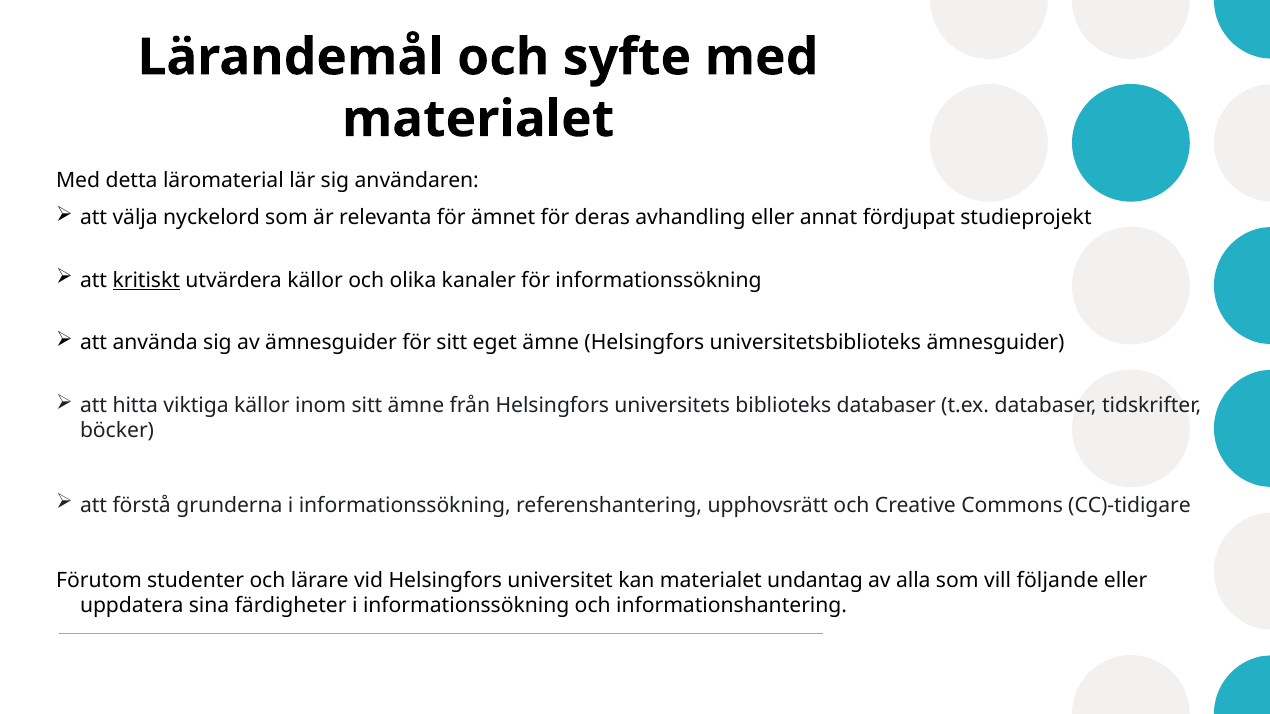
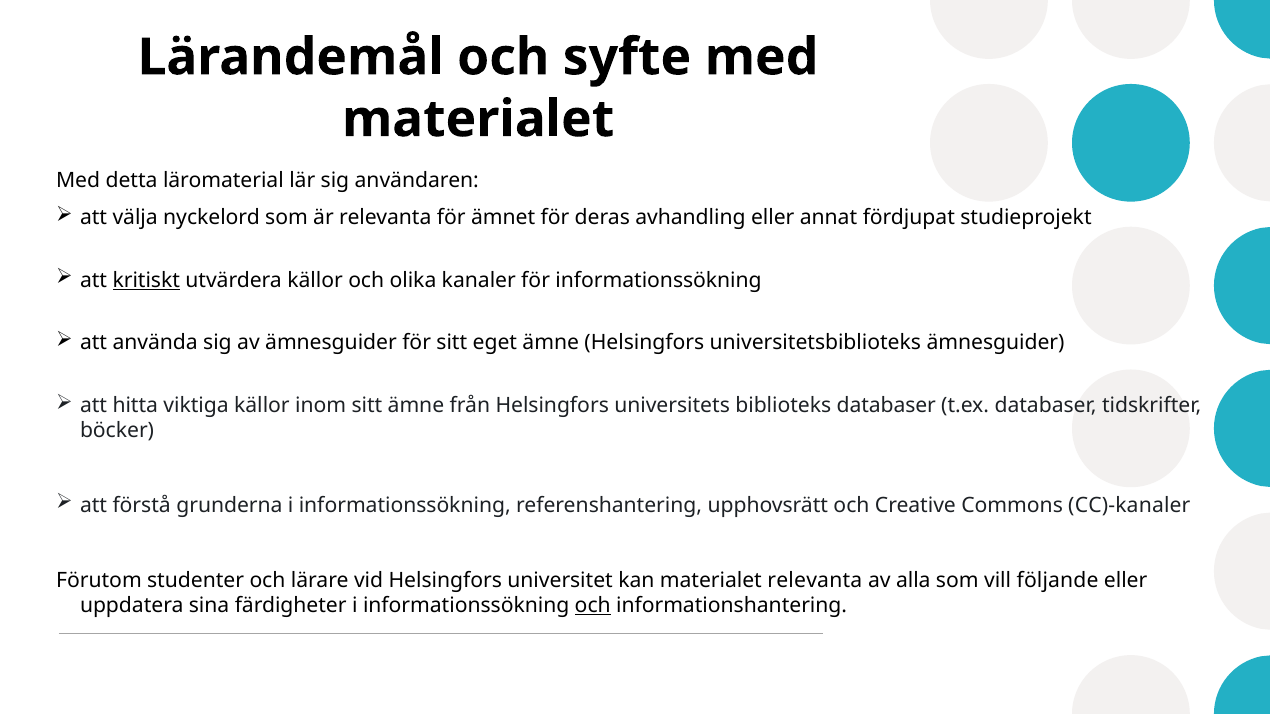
CC)-tidigare: CC)-tidigare -> CC)-kanaler
materialet undantag: undantag -> relevanta
och at (593, 606) underline: none -> present
